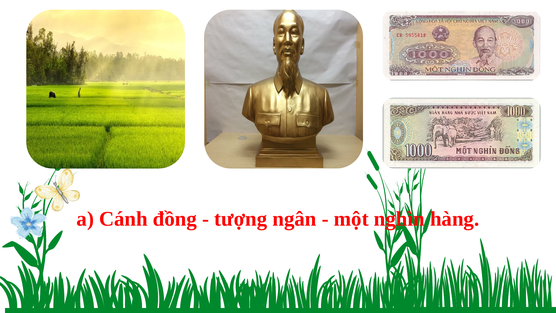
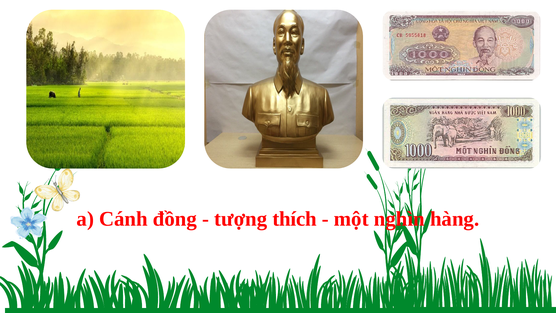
ngân: ngân -> thích
